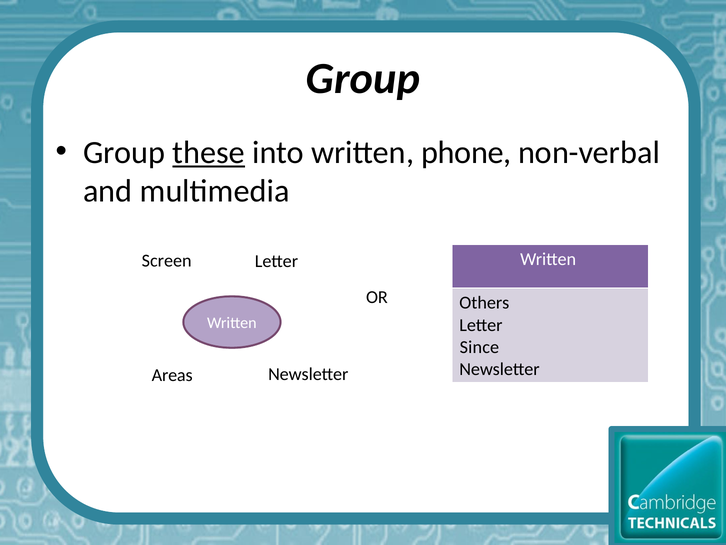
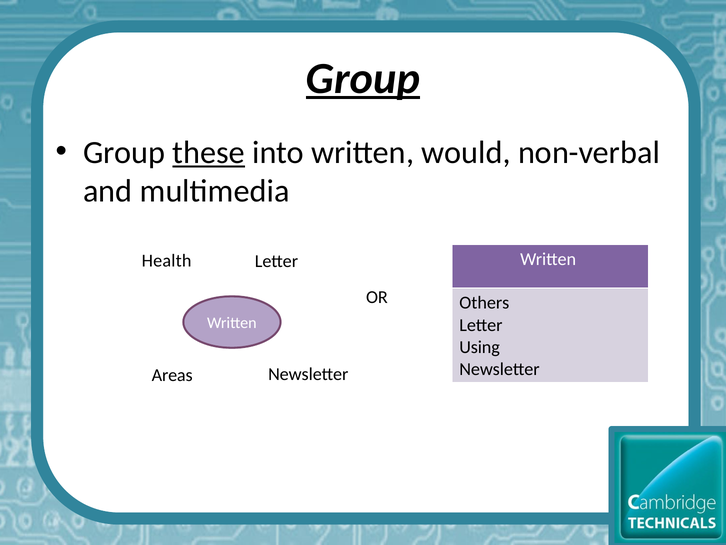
Group at (363, 78) underline: none -> present
phone: phone -> would
Screen: Screen -> Health
Since: Since -> Using
